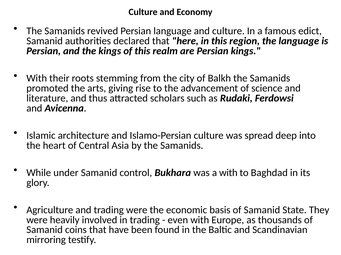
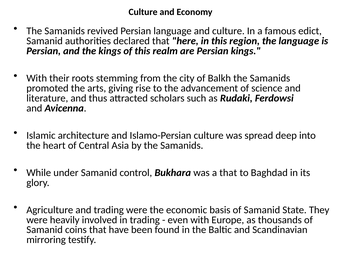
a with: with -> that
